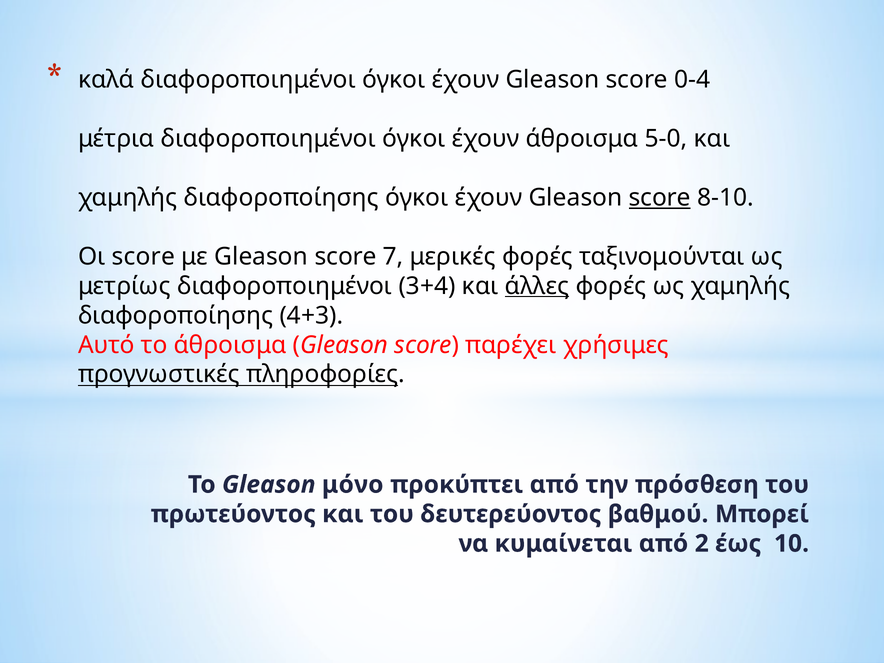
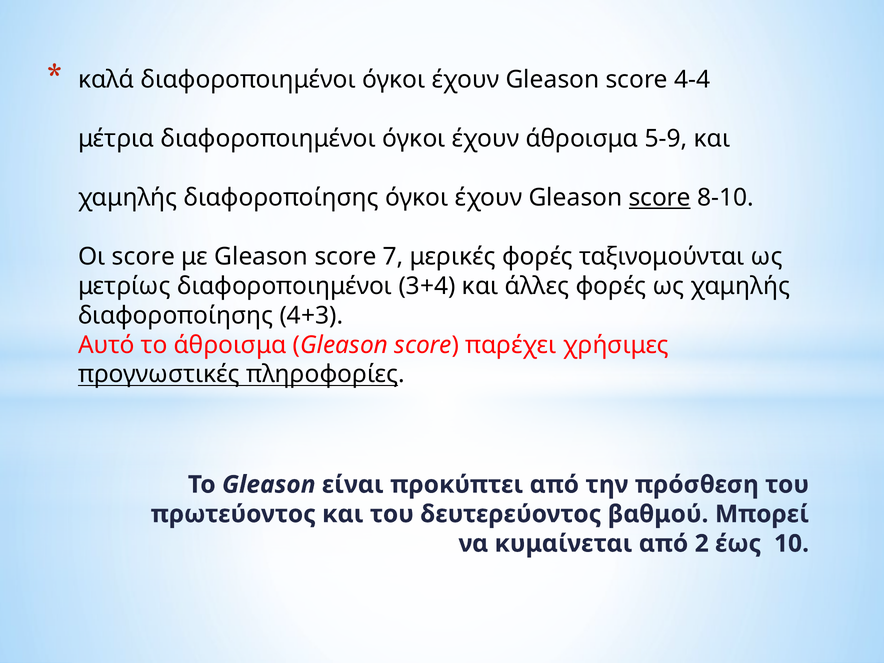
0-4: 0-4 -> 4-4
5-0: 5-0 -> 5-9
άλλες underline: present -> none
μόνο: μόνο -> είναι
